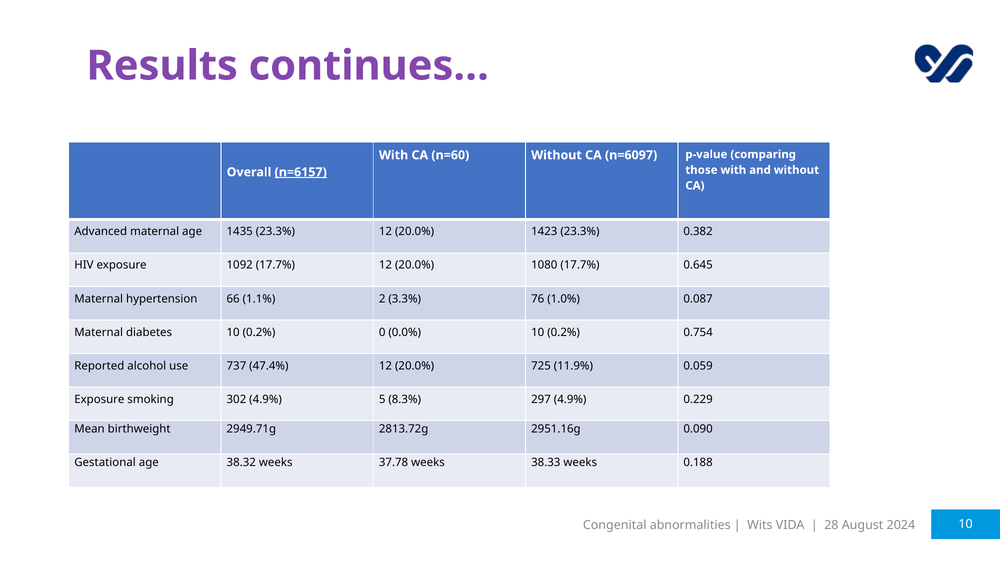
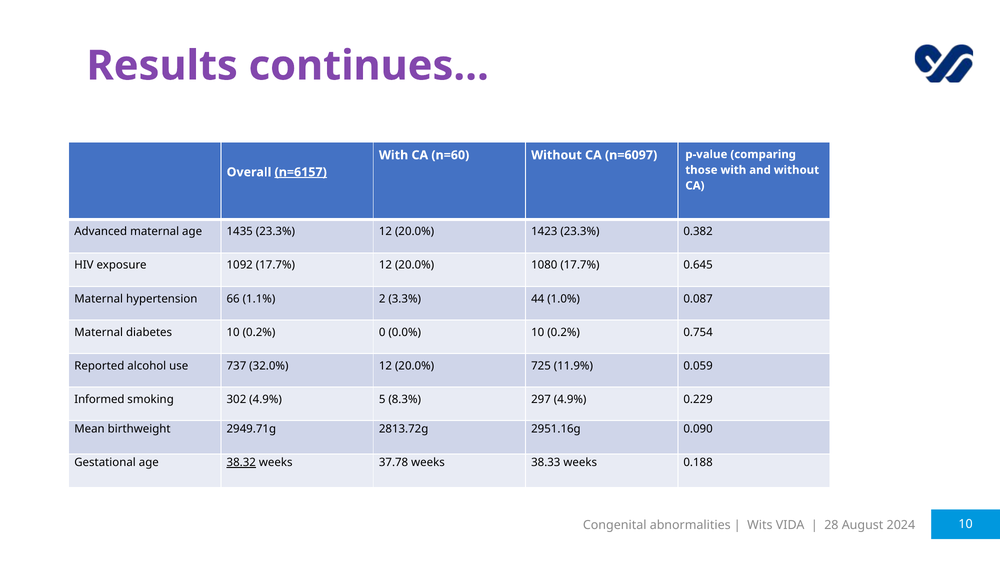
76: 76 -> 44
47.4%: 47.4% -> 32.0%
Exposure at (99, 399): Exposure -> Informed
38.32 underline: none -> present
